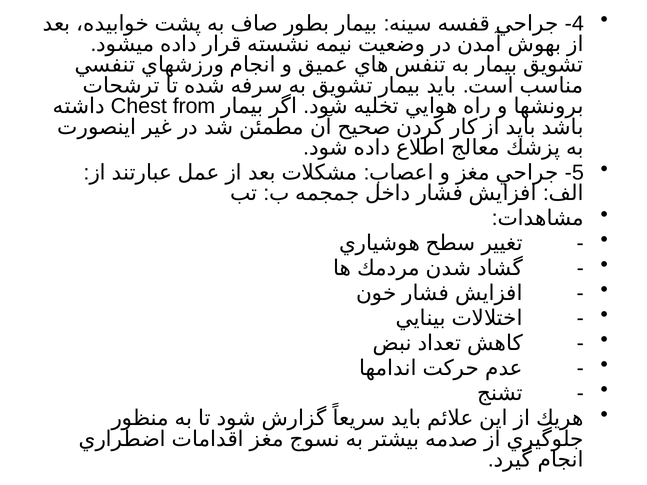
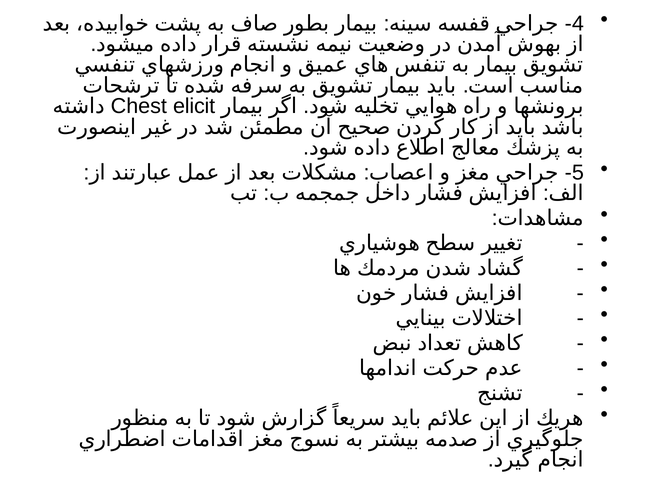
from: from -> elicit
